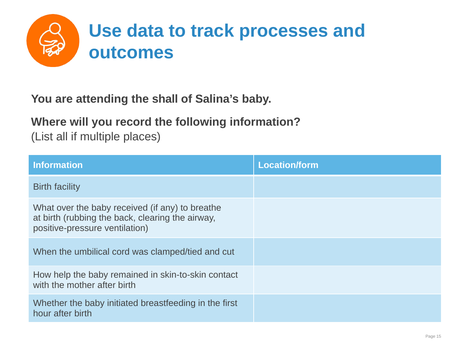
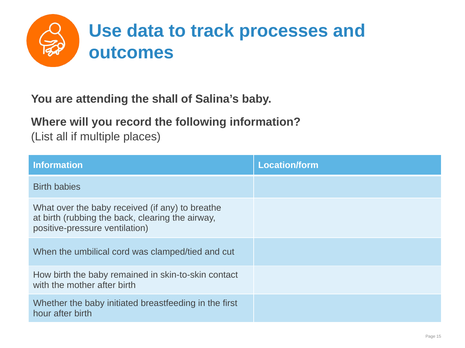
facility: facility -> babies
How help: help -> birth
